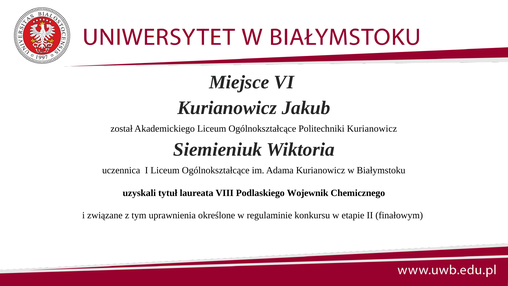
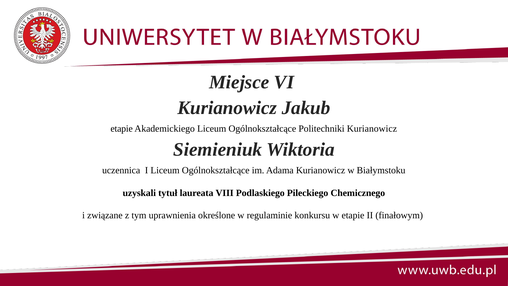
został at (122, 129): został -> etapie
Wojewnik: Wojewnik -> Pileckiego
